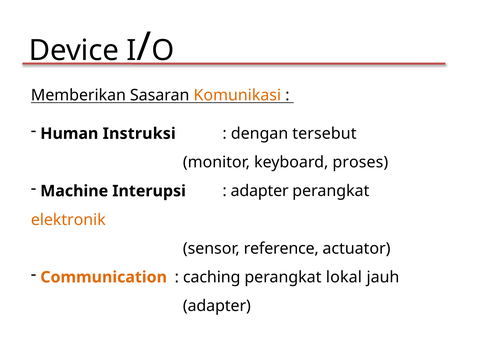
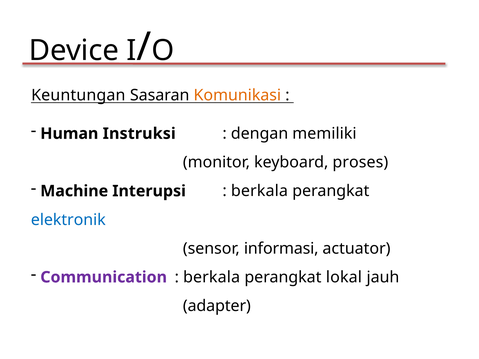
Memberikan: Memberikan -> Keuntungan
tersebut: tersebut -> memiliki
adapter at (260, 191): adapter -> berkala
elektronik colour: orange -> blue
reference: reference -> informasi
Communication colour: orange -> purple
caching at (212, 277): caching -> berkala
